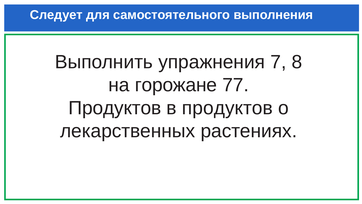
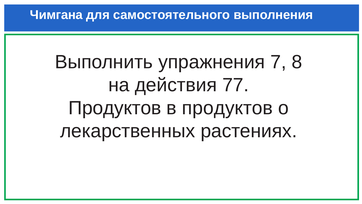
Следует: Следует -> Чимгана
горожане: горожане -> действия
